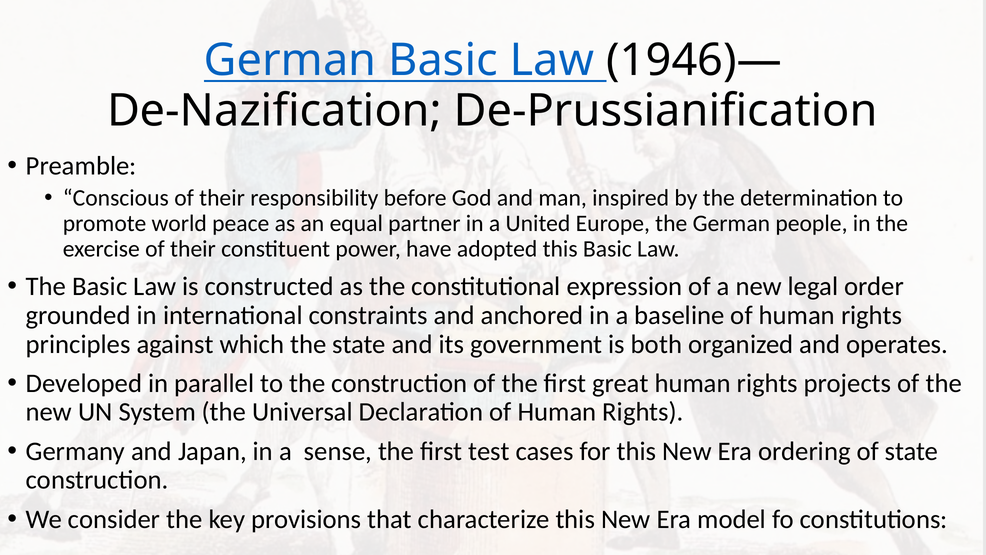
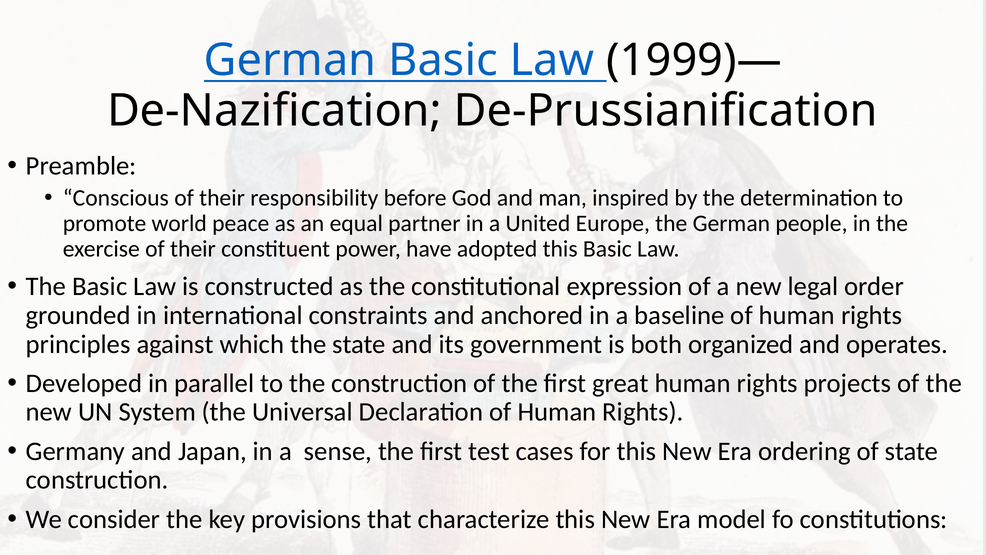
1946)—: 1946)— -> 1999)—
